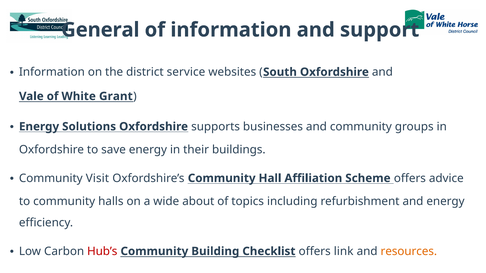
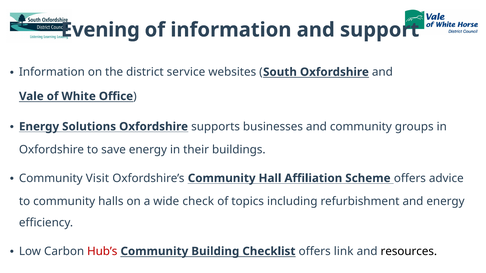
General: General -> Evening
Grant: Grant -> Office
about: about -> check
resources colour: orange -> black
